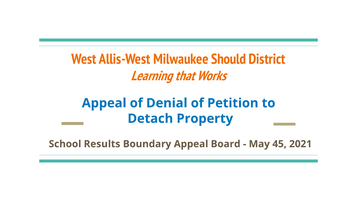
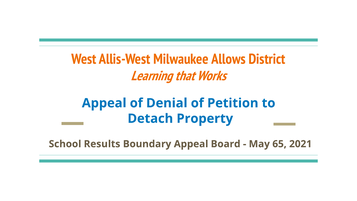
Should: Should -> Allows
45: 45 -> 65
